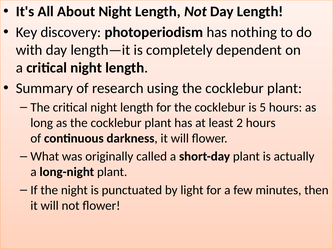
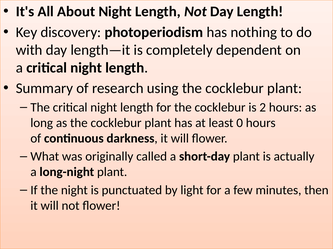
5: 5 -> 2
2: 2 -> 0
